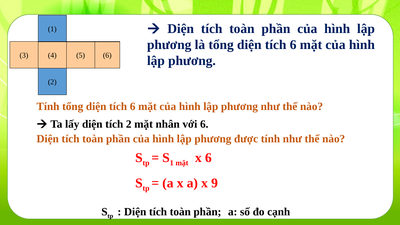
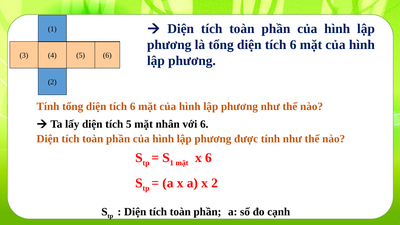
tích 2: 2 -> 5
x 9: 9 -> 2
